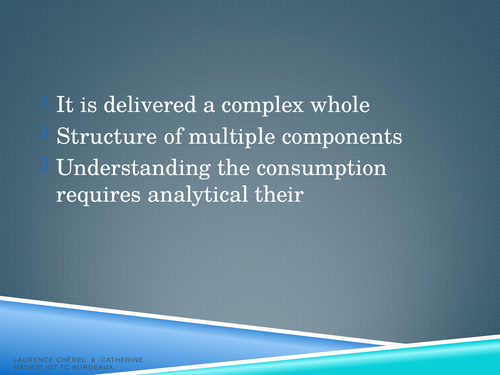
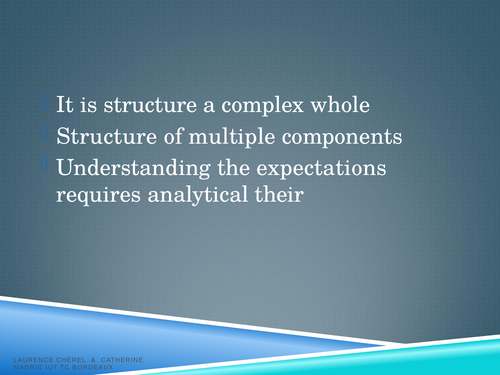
is delivered: delivered -> structure
consumption: consumption -> expectations
